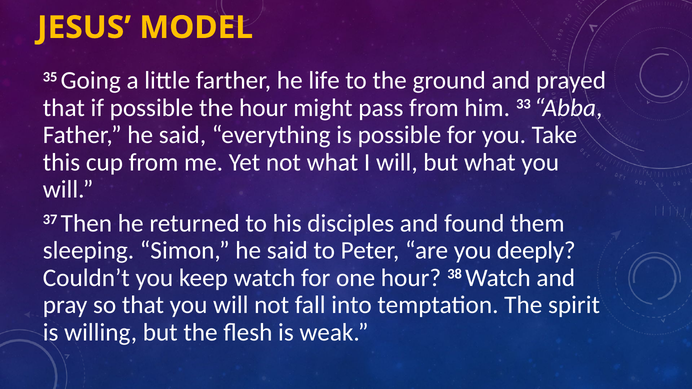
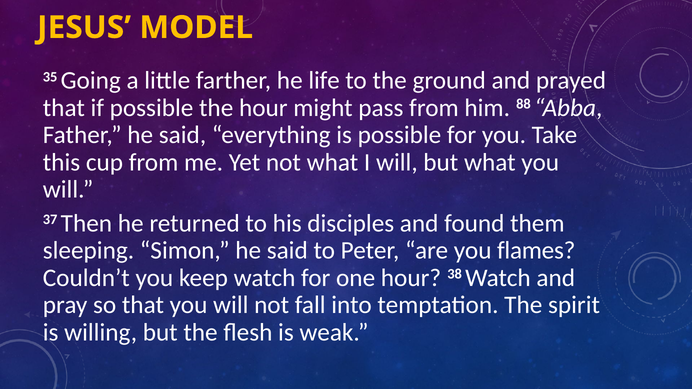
33: 33 -> 88
deeply: deeply -> flames
